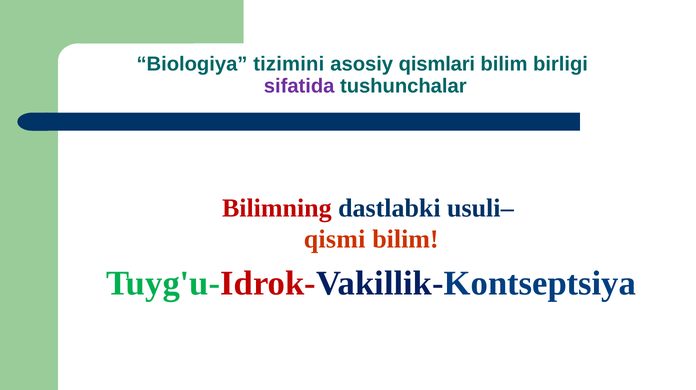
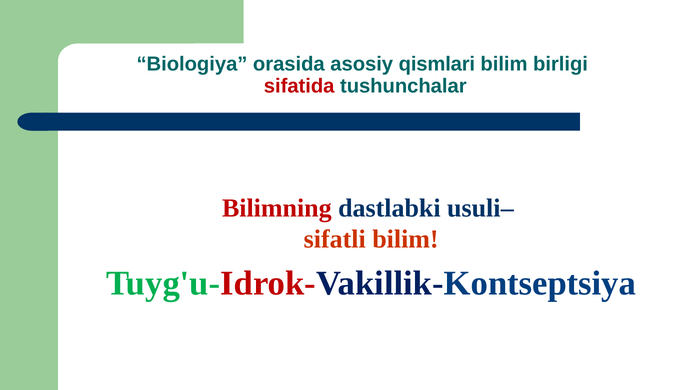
tizimini: tizimini -> orasida
sifatida colour: purple -> red
qismi: qismi -> sifatli
